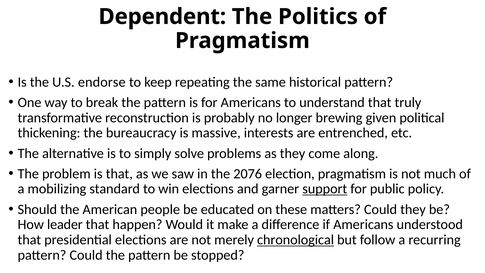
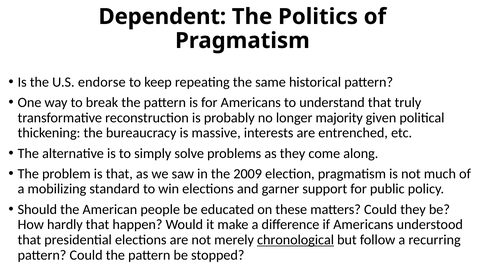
brewing: brewing -> majority
2076: 2076 -> 2009
support underline: present -> none
leader: leader -> hardly
